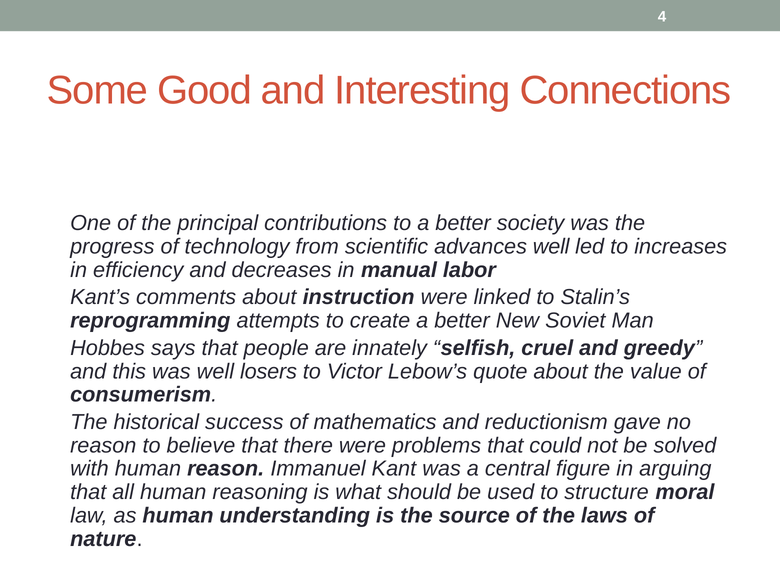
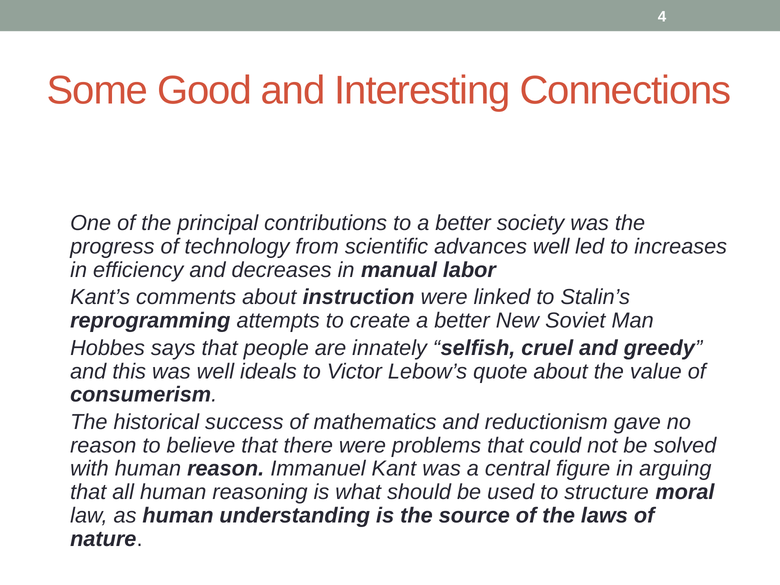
losers: losers -> ideals
